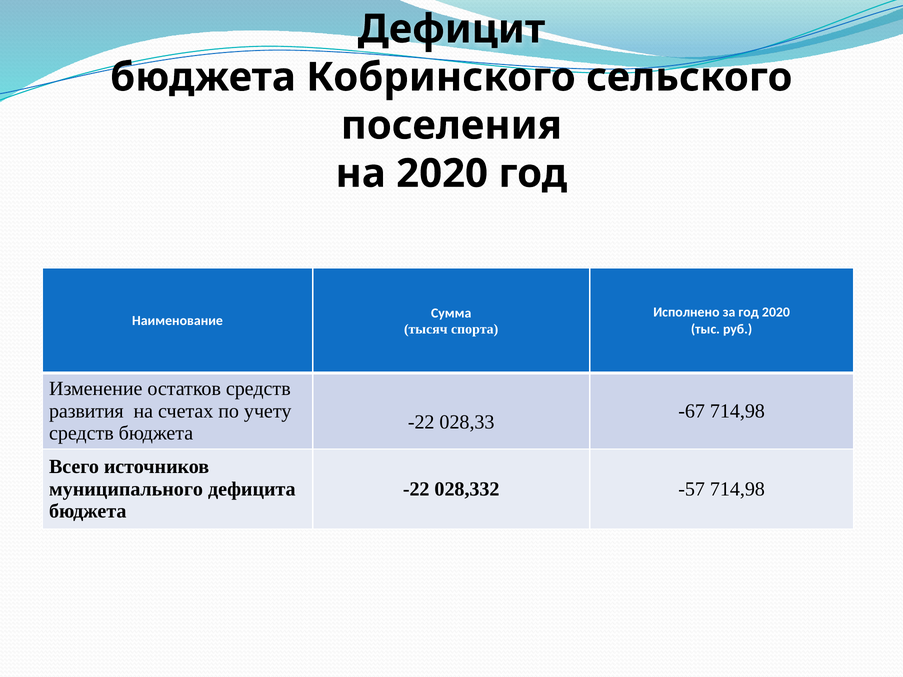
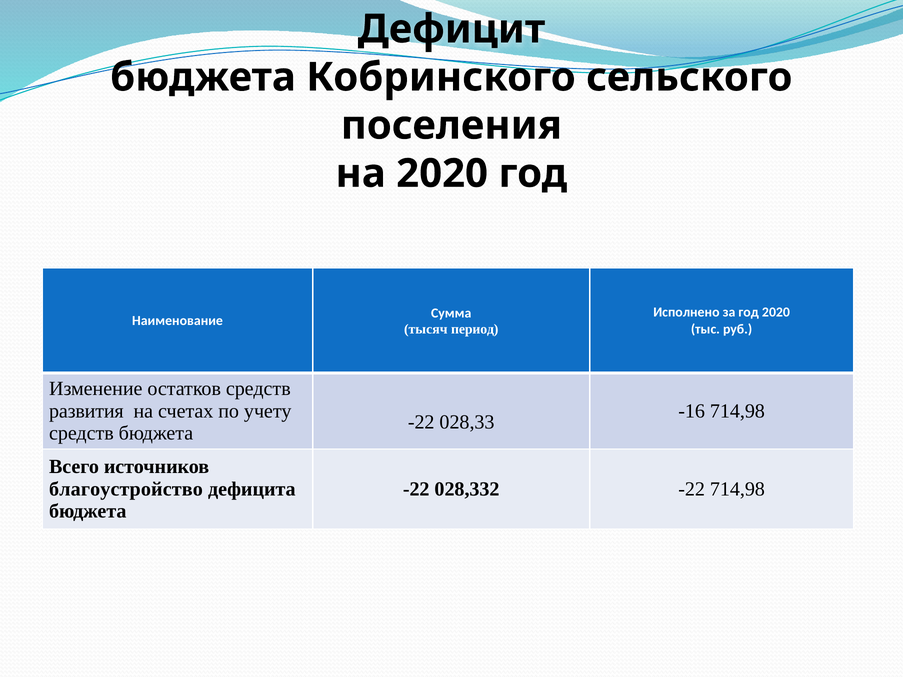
спорта: спорта -> период
-67: -67 -> -16
муниципального: муниципального -> благоустройство
028,332 -57: -57 -> -22
